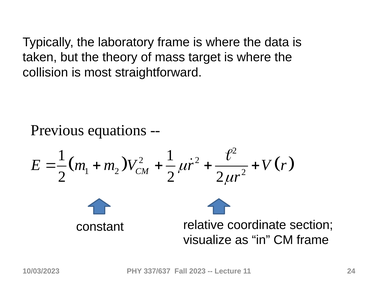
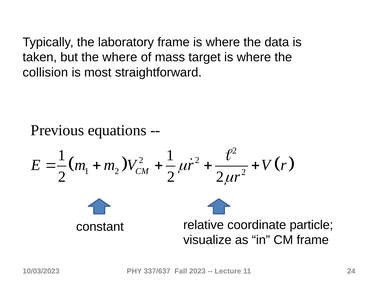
the theory: theory -> where
section: section -> particle
